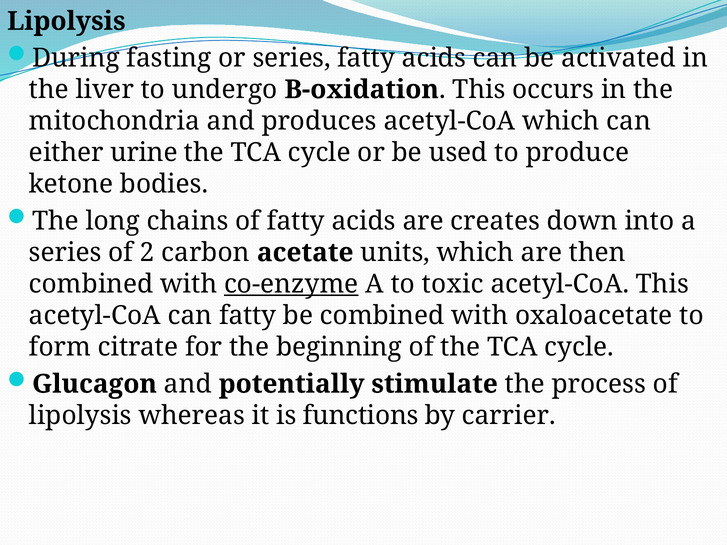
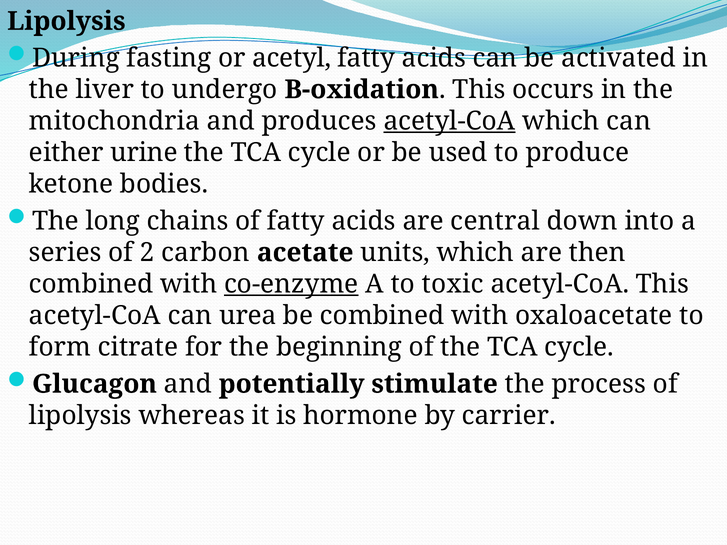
or series: series -> acetyl
acetyl-CoA at (450, 121) underline: none -> present
creates: creates -> central
can fatty: fatty -> urea
functions: functions -> hormone
